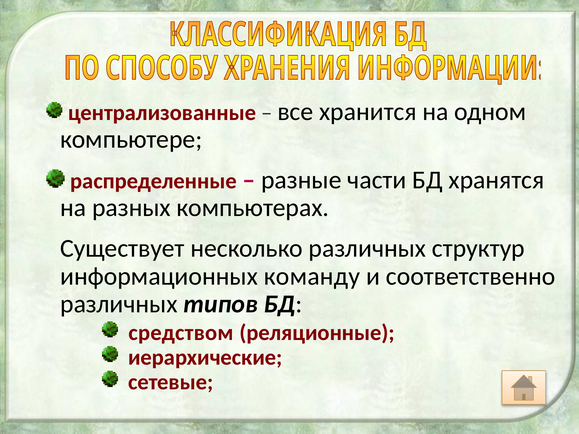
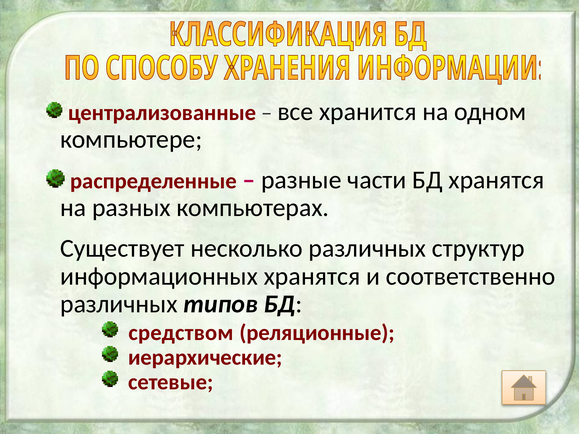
информационных команду: команду -> хранятся
